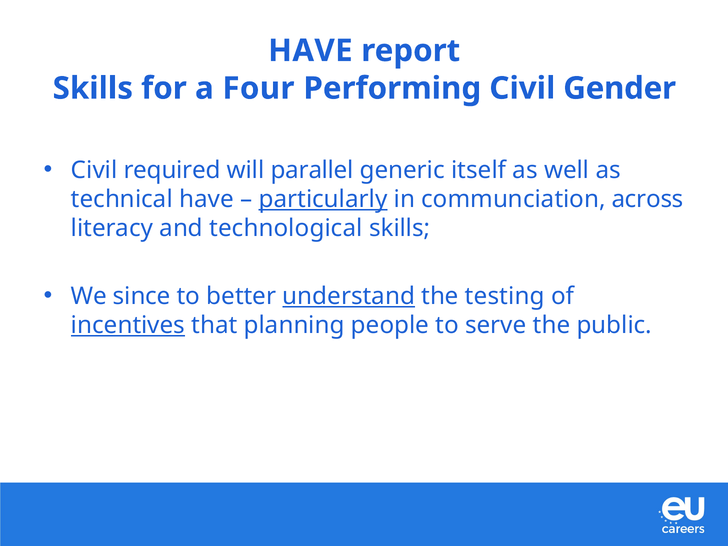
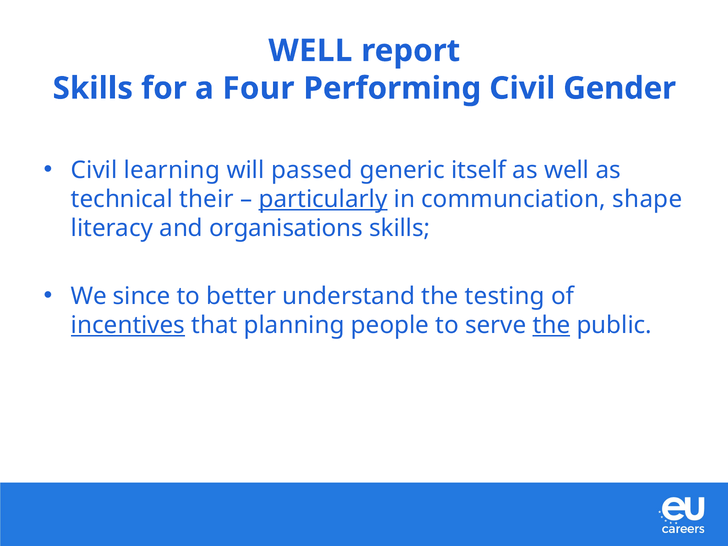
HAVE at (310, 51): HAVE -> WELL
required: required -> learning
parallel: parallel -> passed
technical have: have -> their
across: across -> shape
technological: technological -> organisations
understand underline: present -> none
the at (551, 325) underline: none -> present
